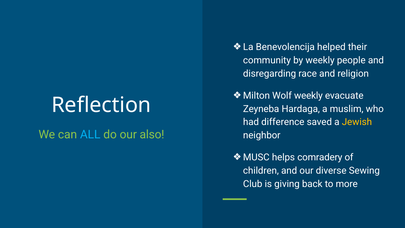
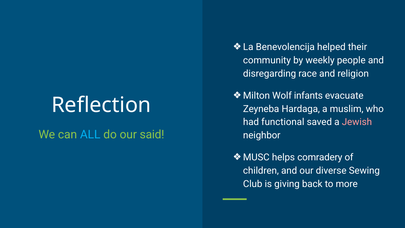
Wolf weekly: weekly -> infants
difference: difference -> functional
Jewish colour: yellow -> pink
also: also -> said
